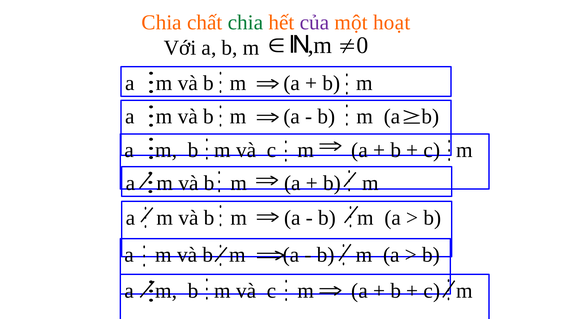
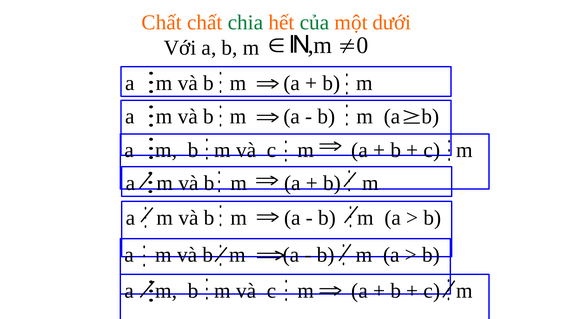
Chia at (162, 23): Chia -> Chất
của colour: purple -> green
hoạt: hoạt -> dưới
